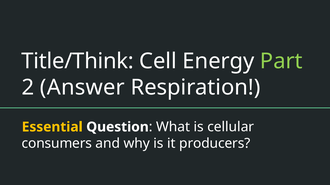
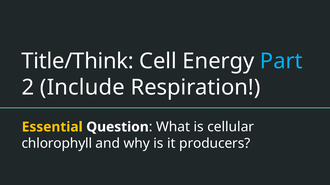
Part colour: light green -> light blue
Answer: Answer -> Include
consumers: consumers -> chlorophyll
